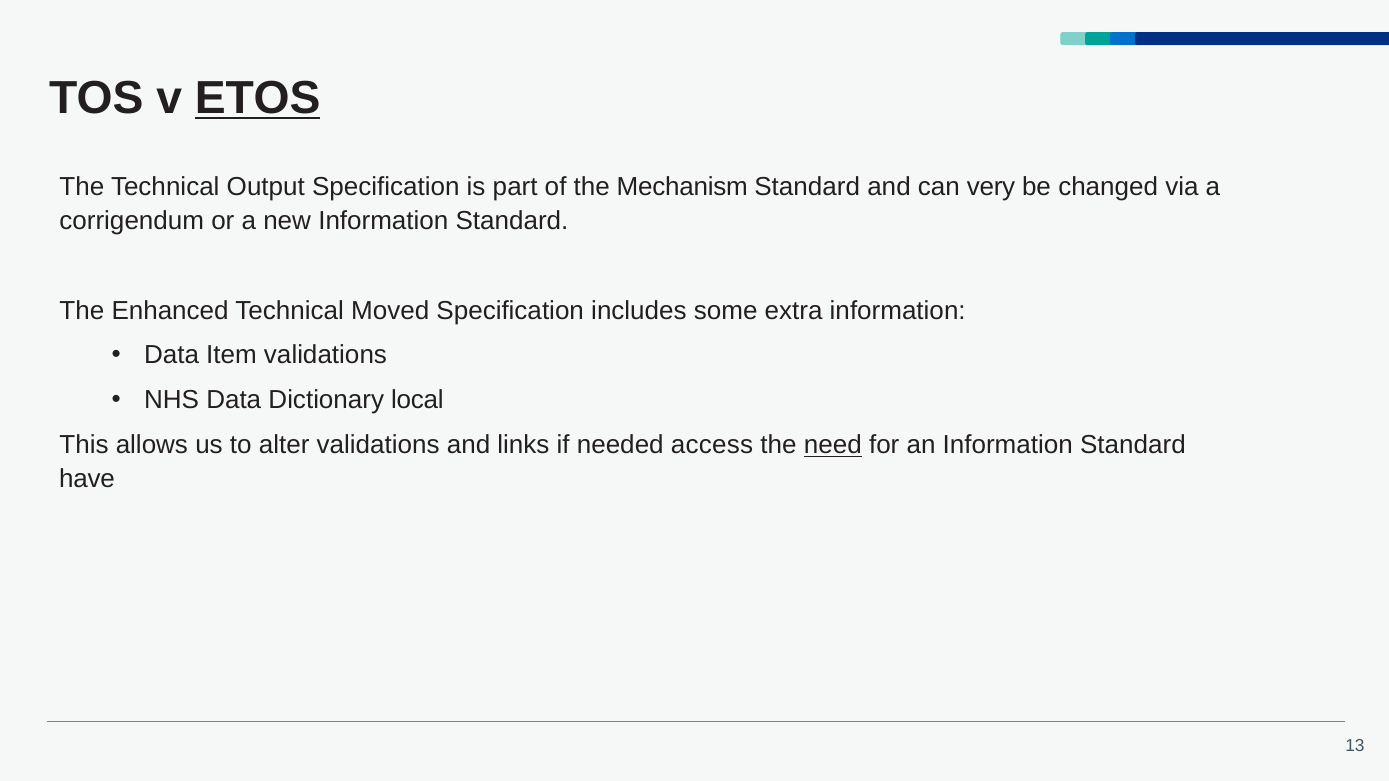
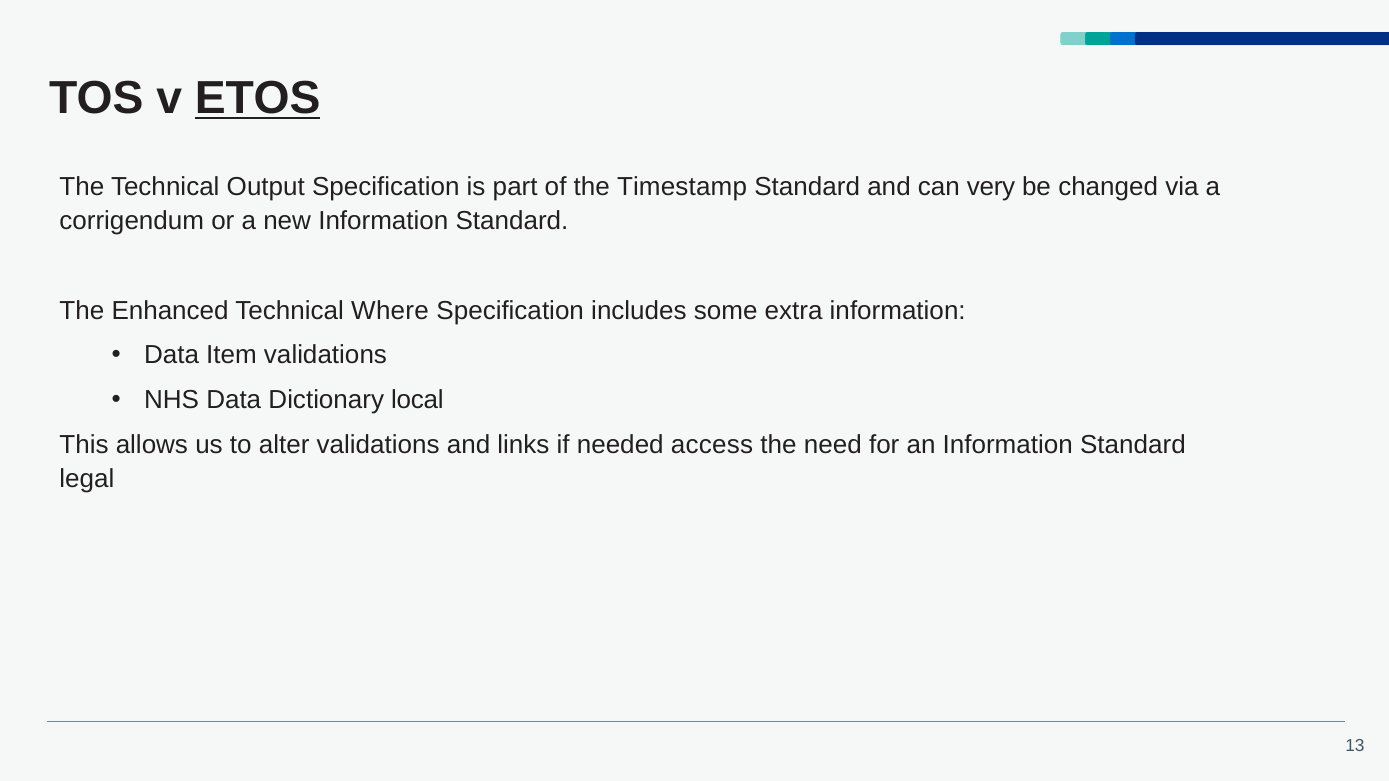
Mechanism: Mechanism -> Timestamp
Moved: Moved -> Where
need underline: present -> none
have: have -> legal
